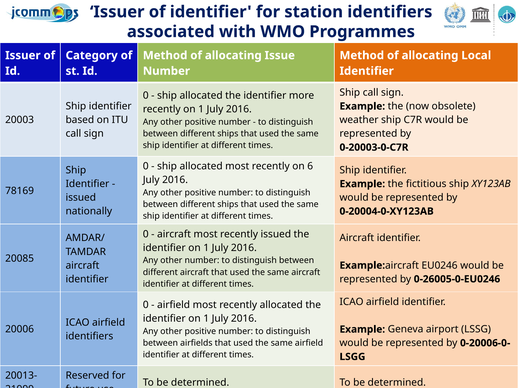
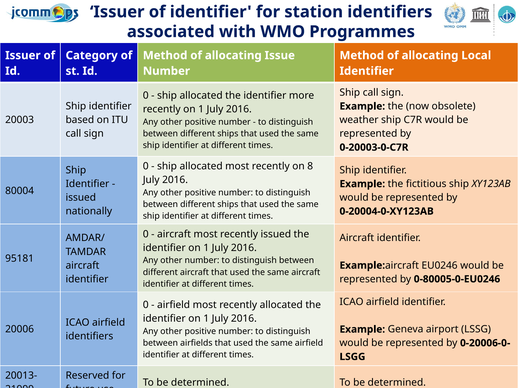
6: 6 -> 8
78169: 78169 -> 80004
20085: 20085 -> 95181
0-26005-0-EU0246: 0-26005-0-EU0246 -> 0-80005-0-EU0246
